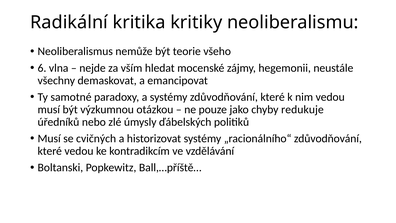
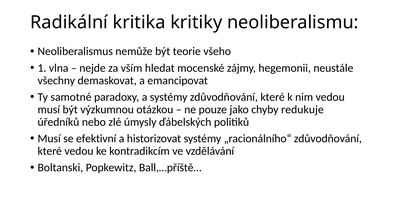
6: 6 -> 1
cvičných: cvičných -> efektivní
